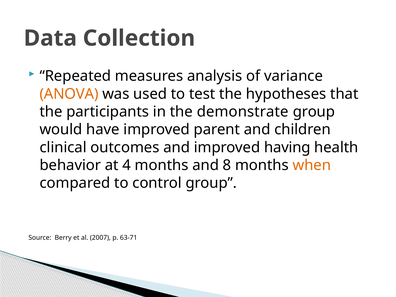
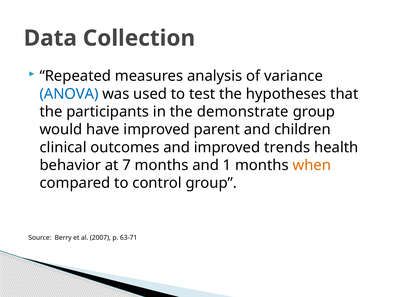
ANOVA colour: orange -> blue
having: having -> trends
4: 4 -> 7
8: 8 -> 1
